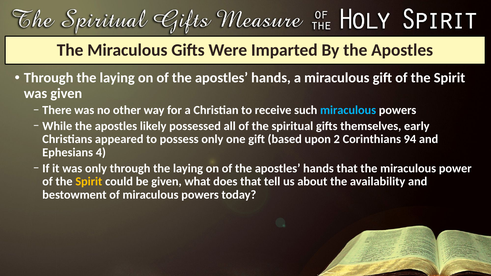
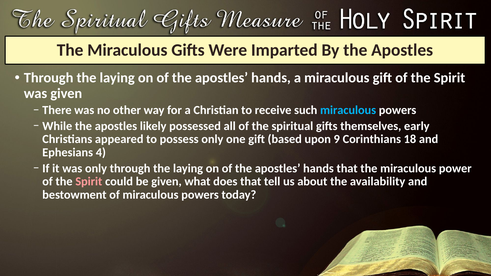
2: 2 -> 9
94: 94 -> 18
Spirit at (89, 182) colour: yellow -> pink
